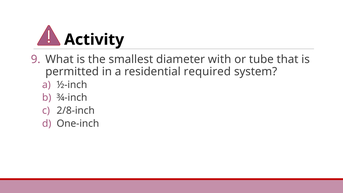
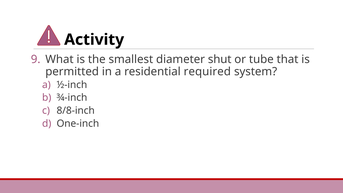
with: with -> shut
2/8-inch: 2/8-inch -> 8/8-inch
